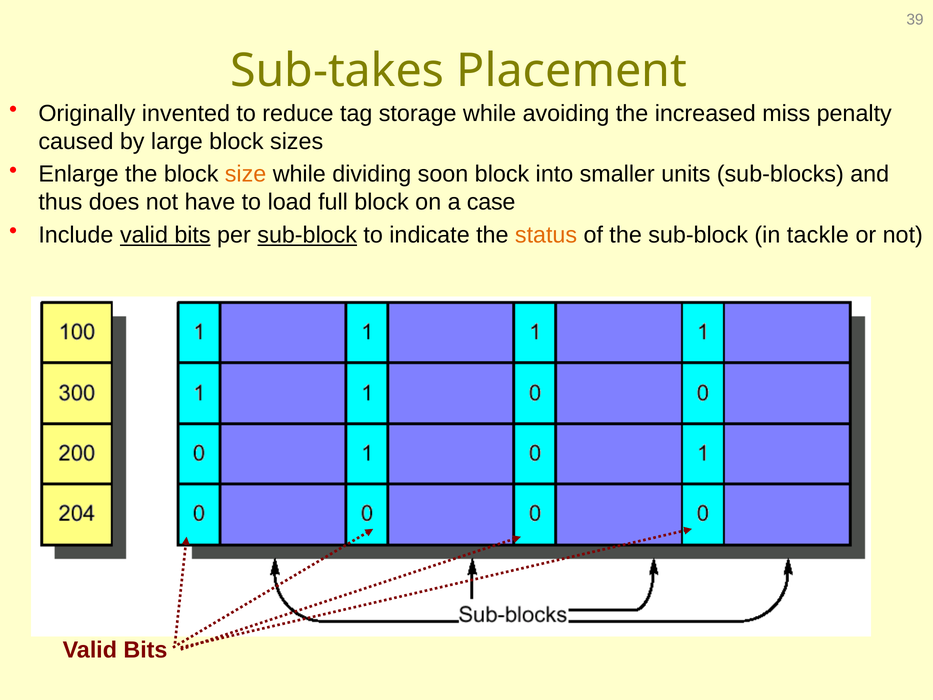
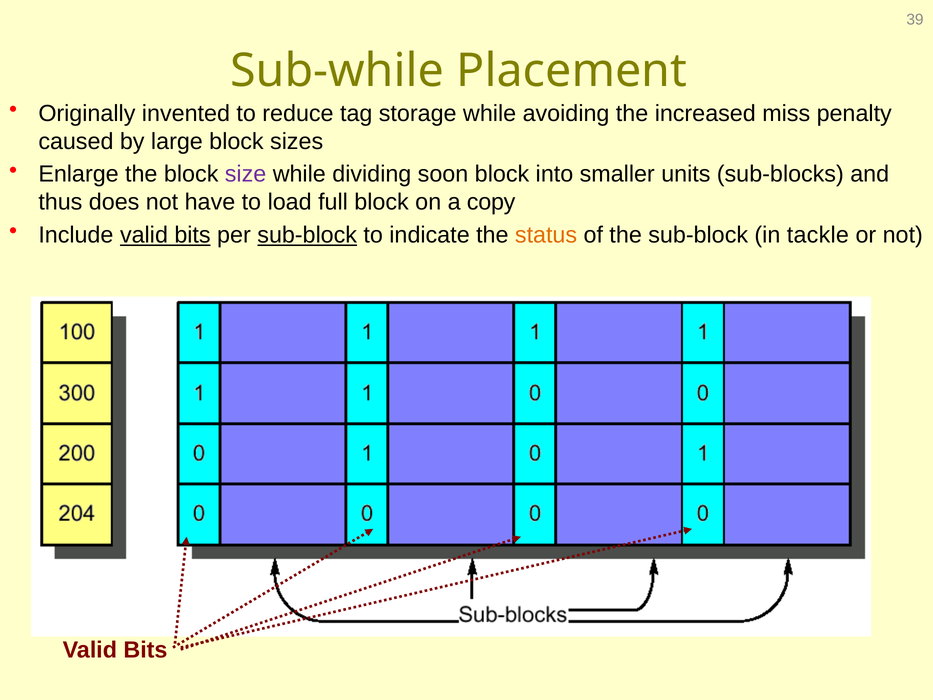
Sub-takes: Sub-takes -> Sub-while
size colour: orange -> purple
case: case -> copy
